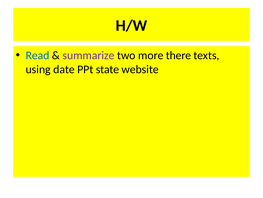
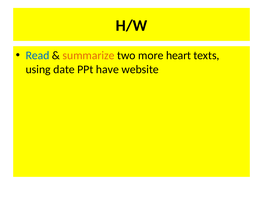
summarize colour: purple -> orange
there: there -> heart
state: state -> have
